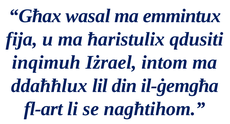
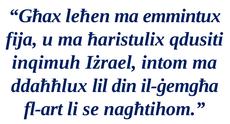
wasal: wasal -> leħen
